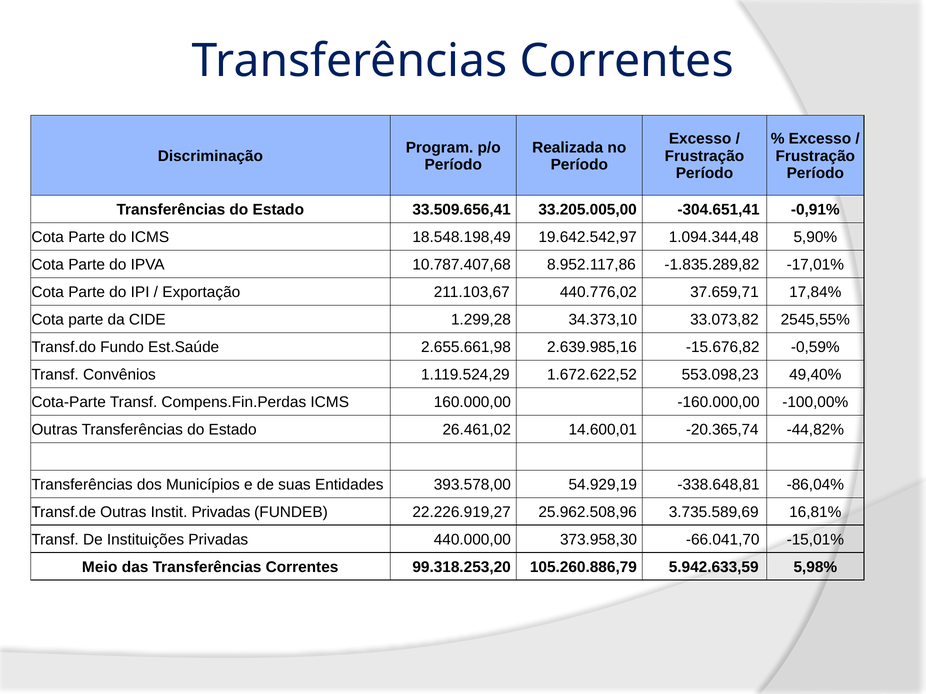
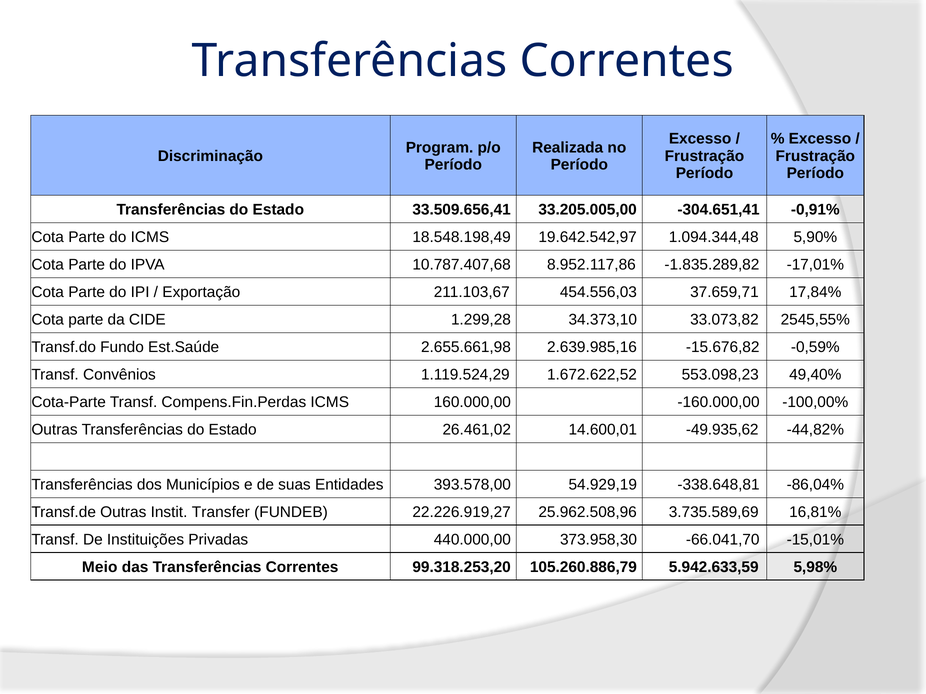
440.776,02: 440.776,02 -> 454.556,03
-20.365,74: -20.365,74 -> -49.935,62
Instit Privadas: Privadas -> Transfer
